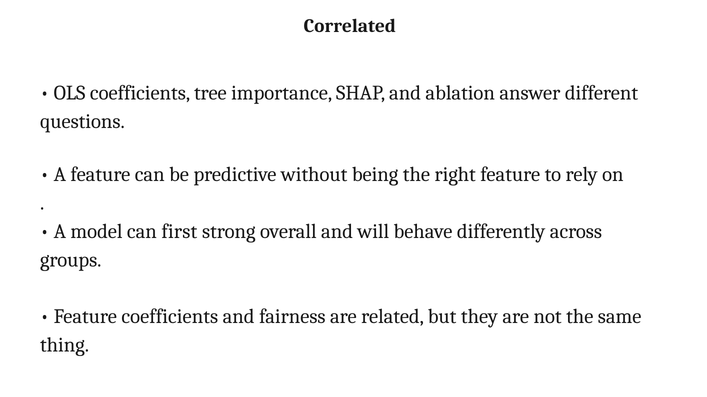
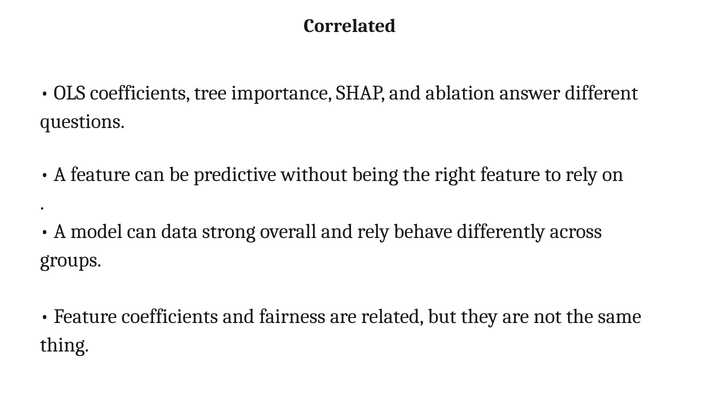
first: first -> data
and will: will -> rely
